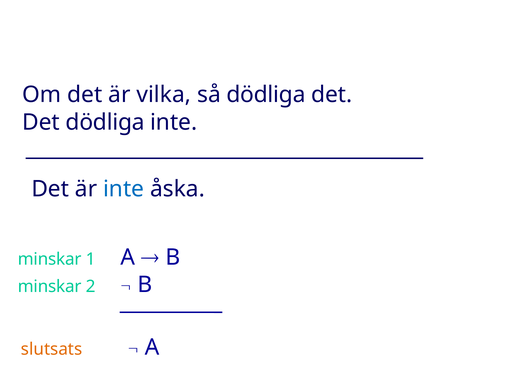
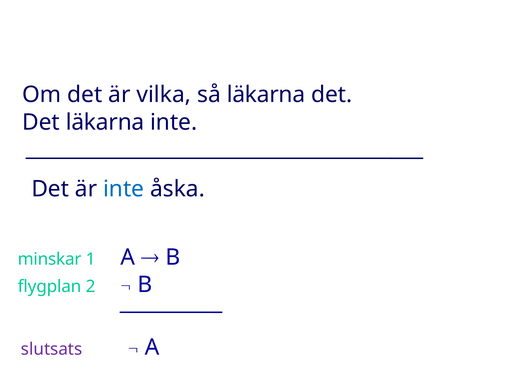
så dödliga: dödliga -> läkarna
Det dödliga: dödliga -> läkarna
minskar at (50, 286): minskar -> flygplan
slutsats colour: orange -> purple
